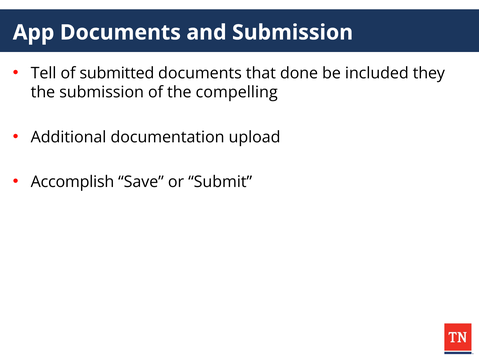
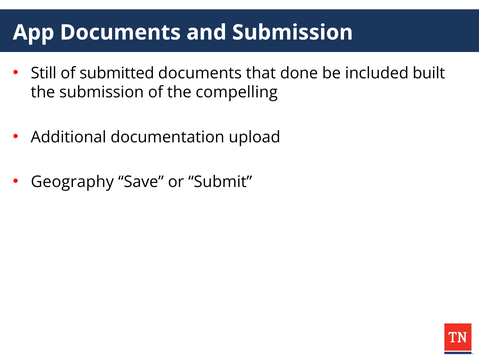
Tell: Tell -> Still
they: they -> built
Accomplish: Accomplish -> Geography
